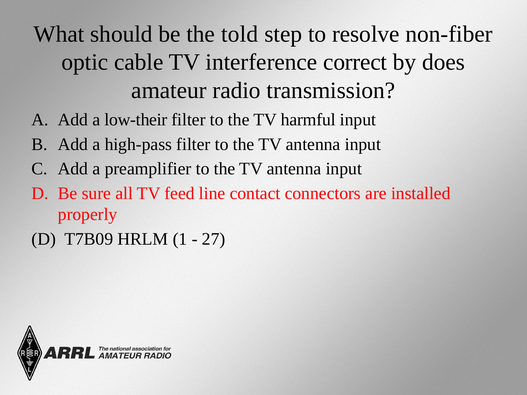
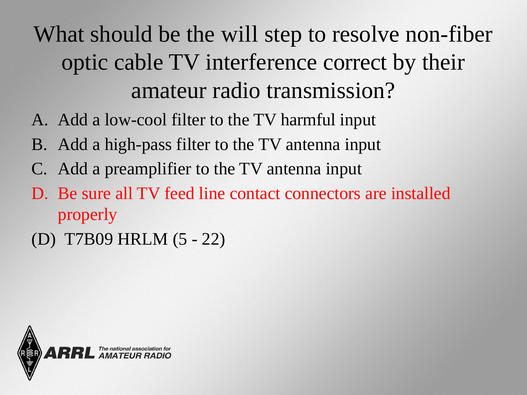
told: told -> will
does: does -> their
low-their: low-their -> low-cool
1: 1 -> 5
27: 27 -> 22
